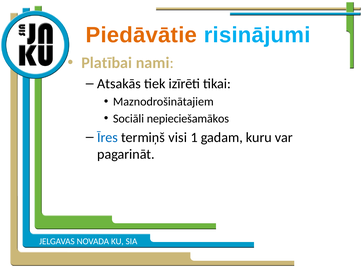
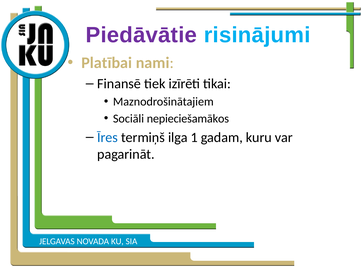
Piedāvātie colour: orange -> purple
Atsakās: Atsakās -> Finansē
visi: visi -> ilga
